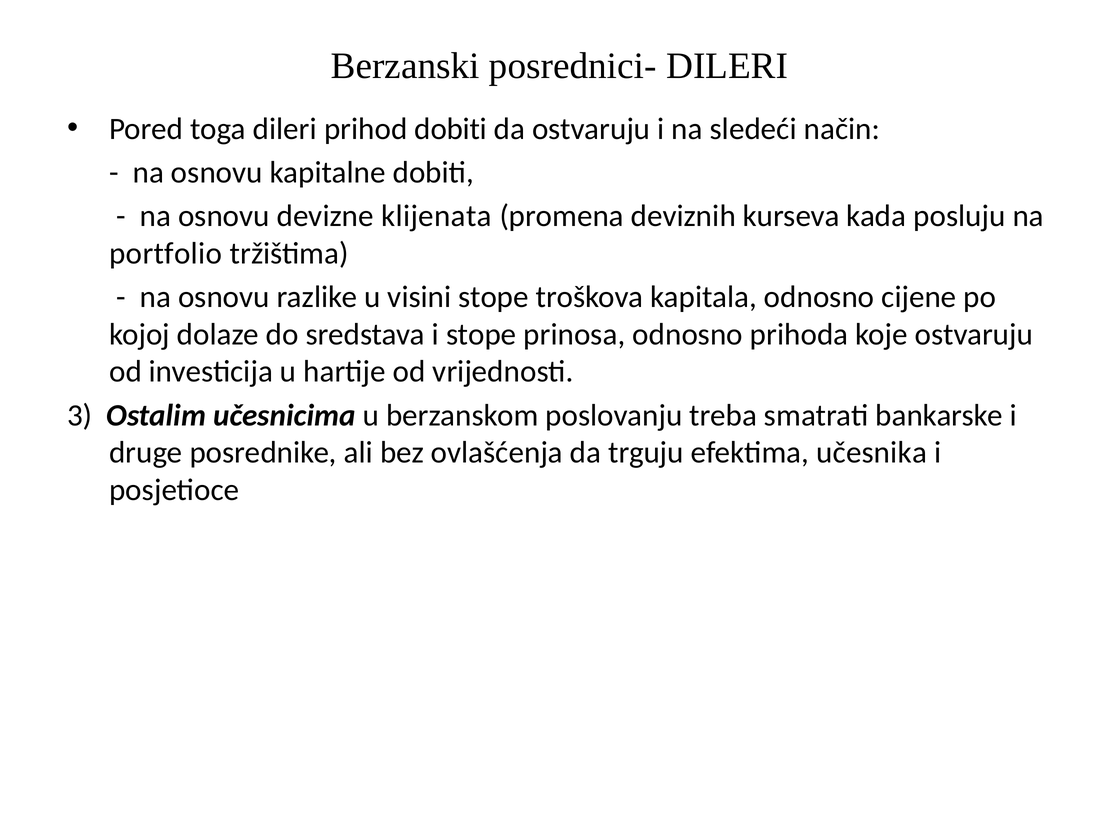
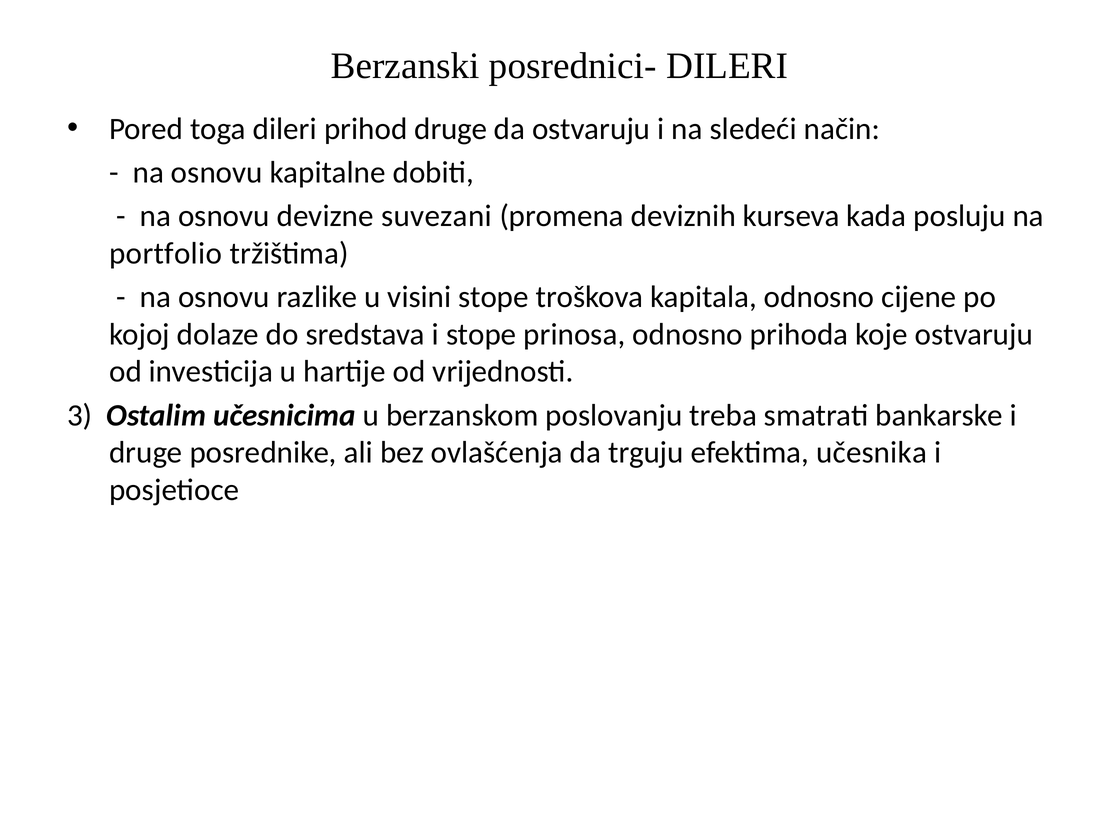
prihod dobiti: dobiti -> druge
klijenata: klijenata -> suvezani
